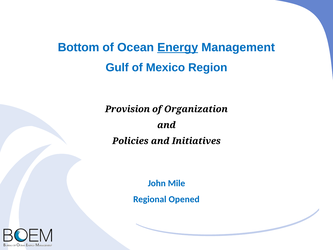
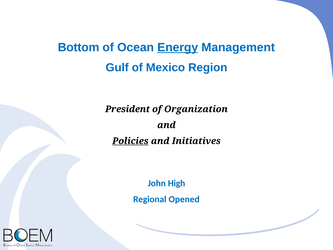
Provision: Provision -> President
Policies underline: none -> present
Mile: Mile -> High
